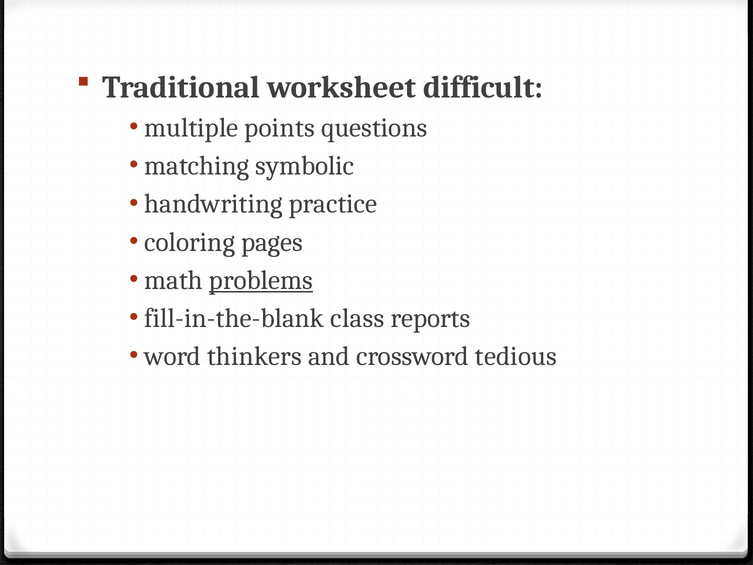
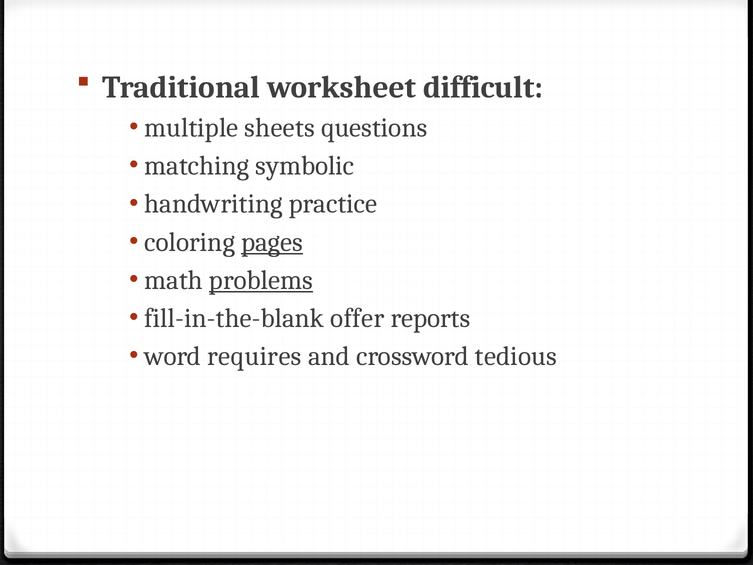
points: points -> sheets
pages underline: none -> present
class: class -> offer
thinkers: thinkers -> requires
